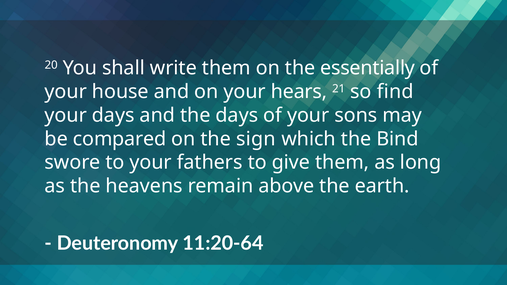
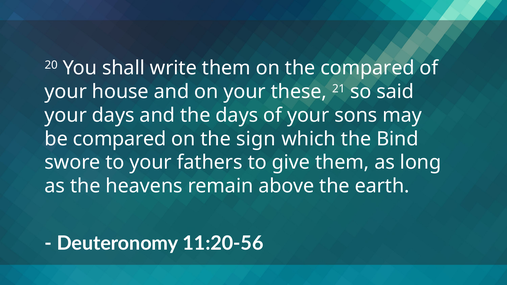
the essentially: essentially -> compared
hears: hears -> these
find: find -> said
11:20-64: 11:20-64 -> 11:20-56
